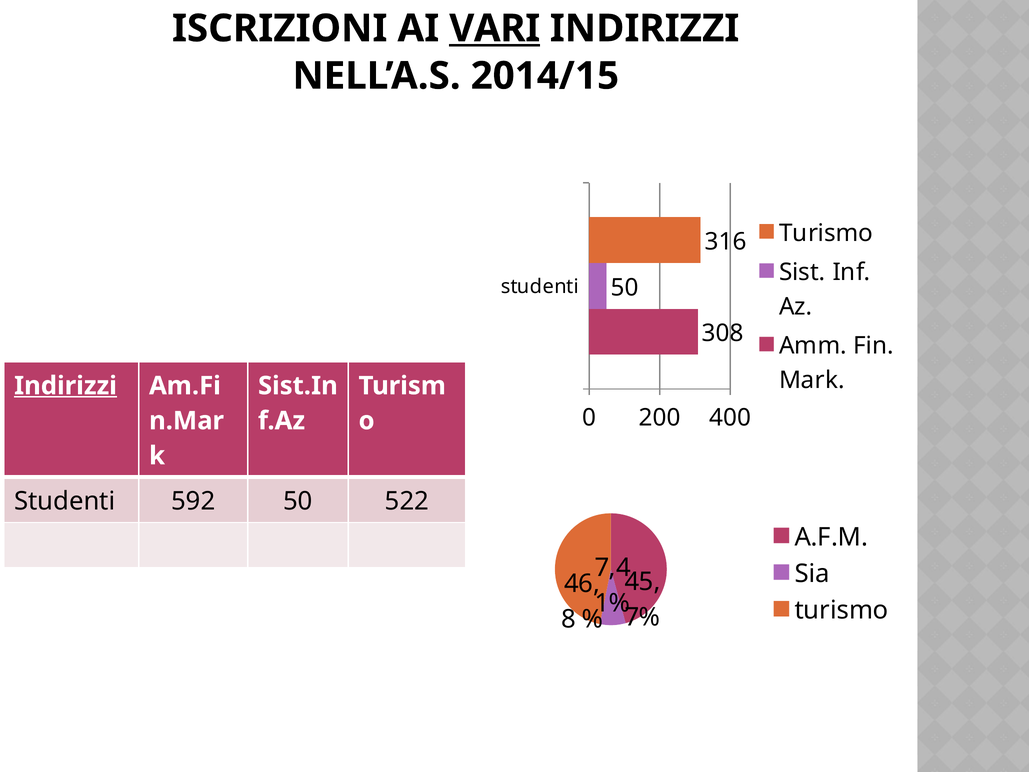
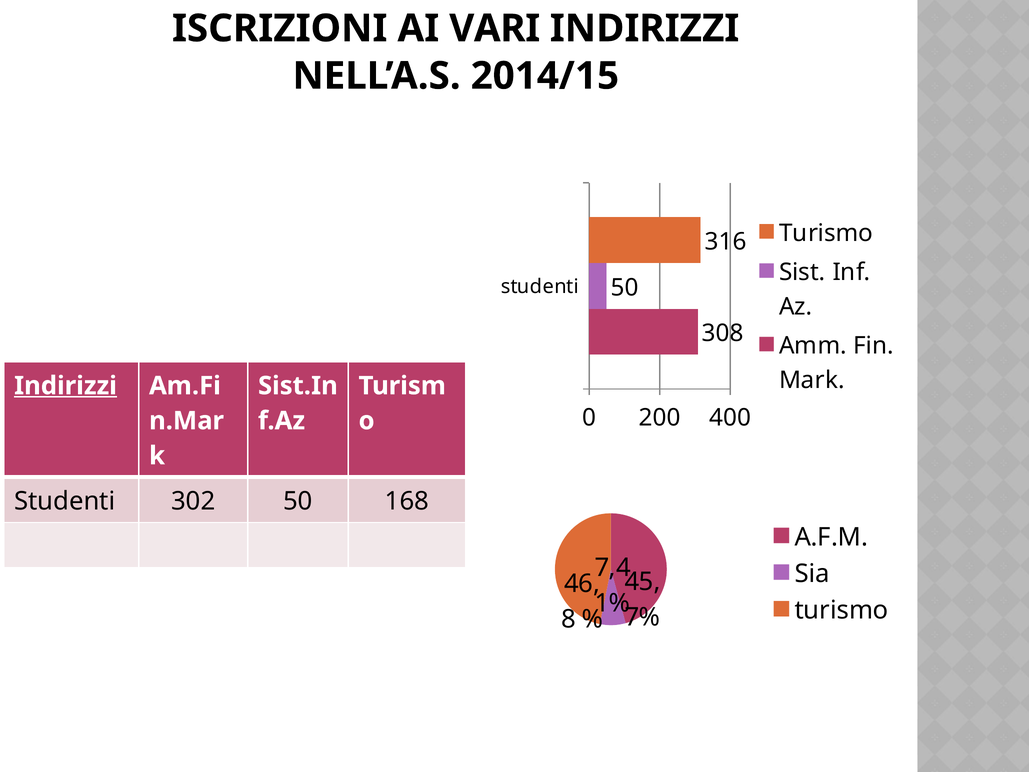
VARI underline: present -> none
592: 592 -> 302
522: 522 -> 168
